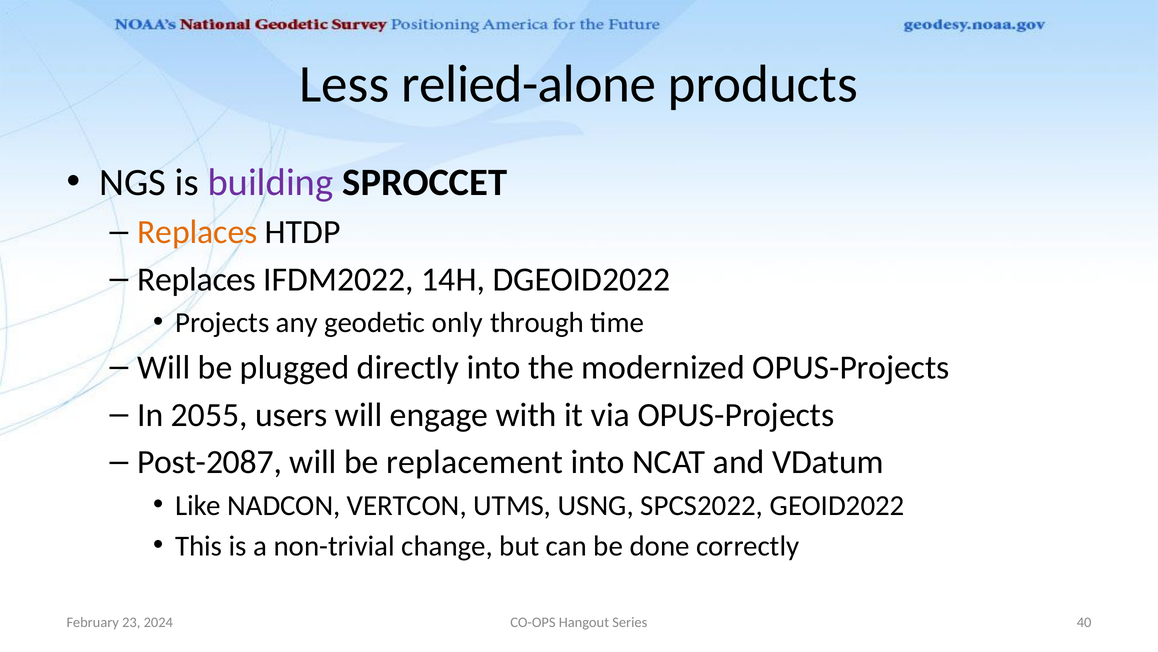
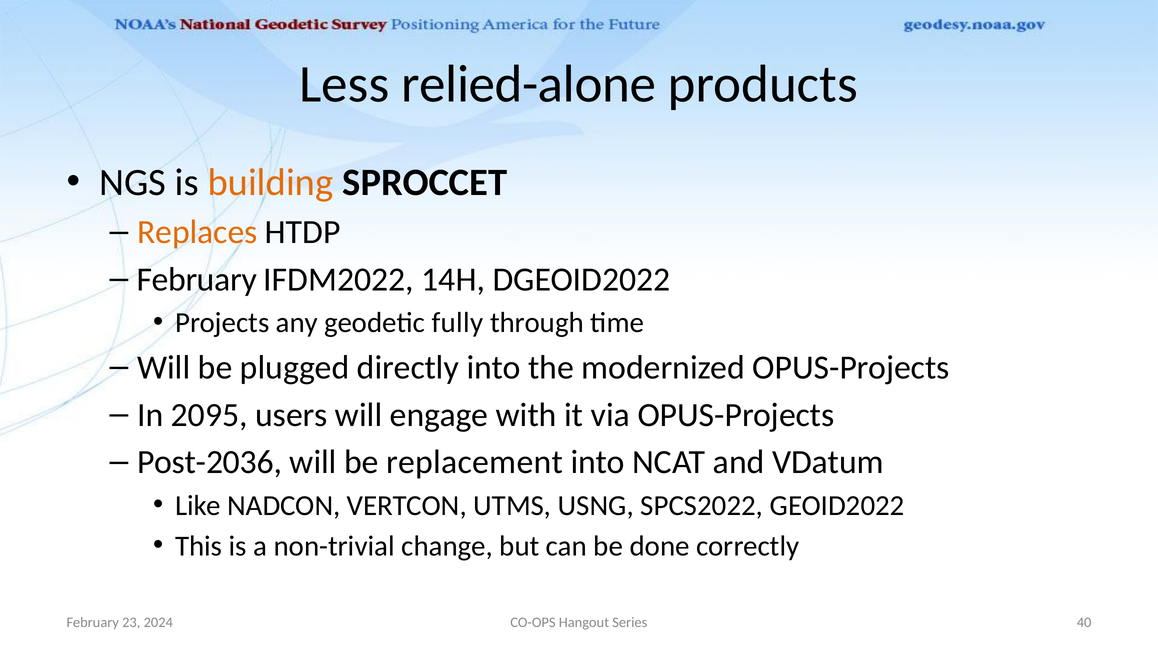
building colour: purple -> orange
Replaces at (197, 279): Replaces -> February
only: only -> fully
2055: 2055 -> 2095
Post-2087: Post-2087 -> Post-2036
